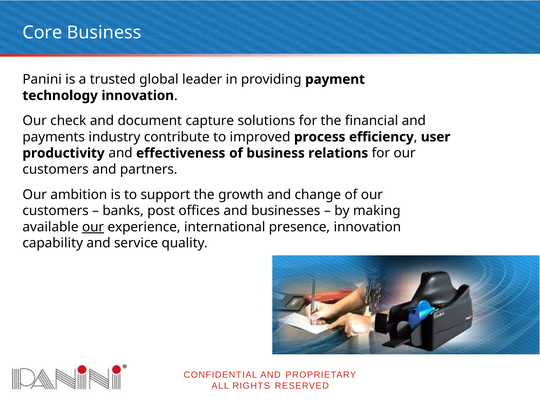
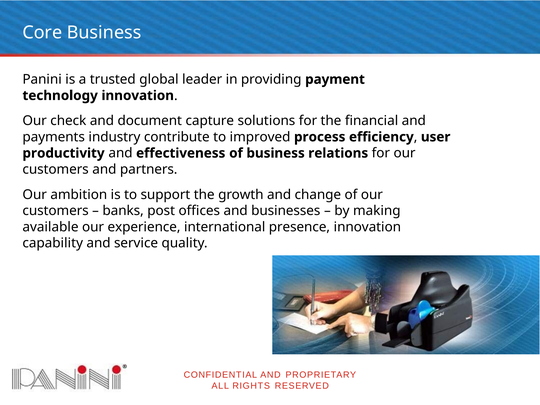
our at (93, 227) underline: present -> none
